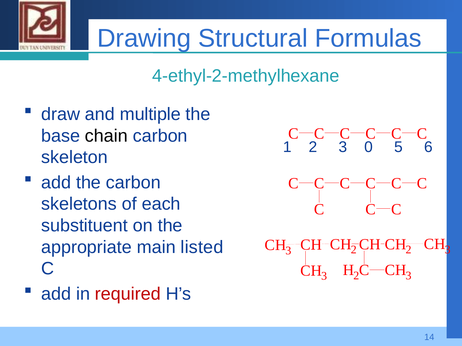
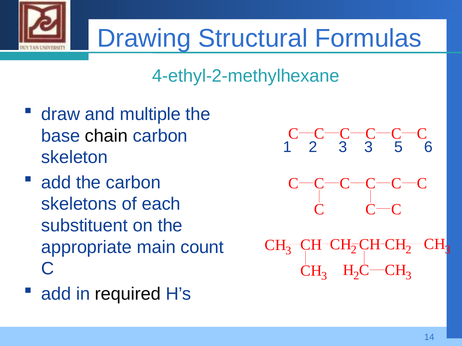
3 0: 0 -> 3
listed: listed -> count
required colour: red -> black
